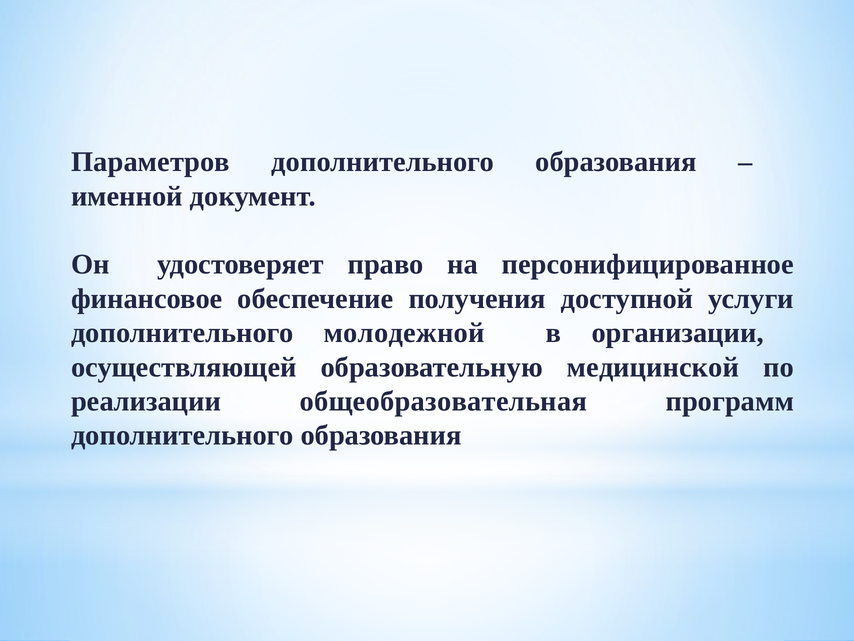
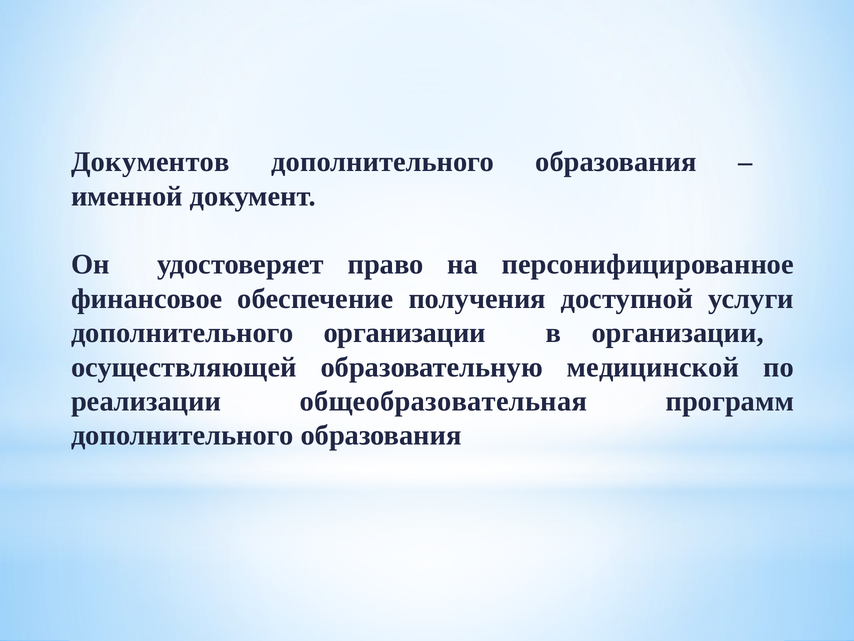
Параметров: Параметров -> Документов
дополнительного молодежной: молодежной -> организации
